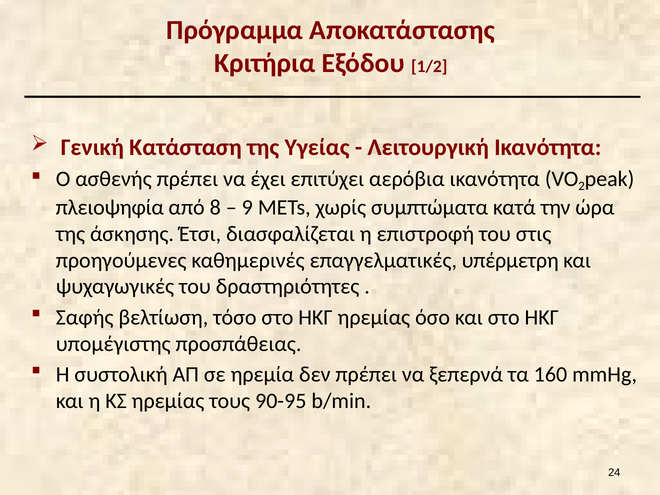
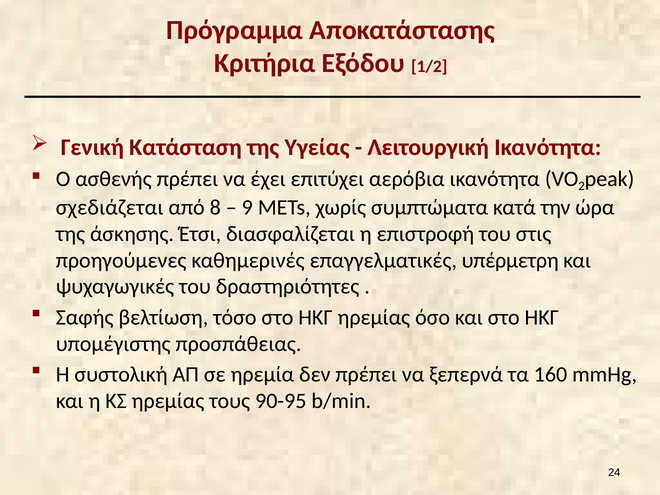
πλειοψηφία: πλειοψηφία -> σχεδιάζεται
